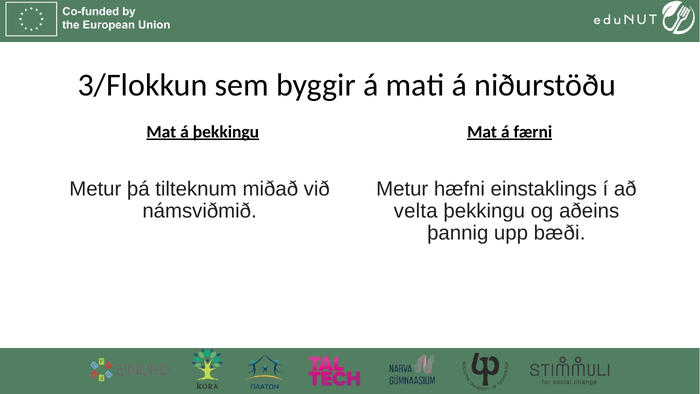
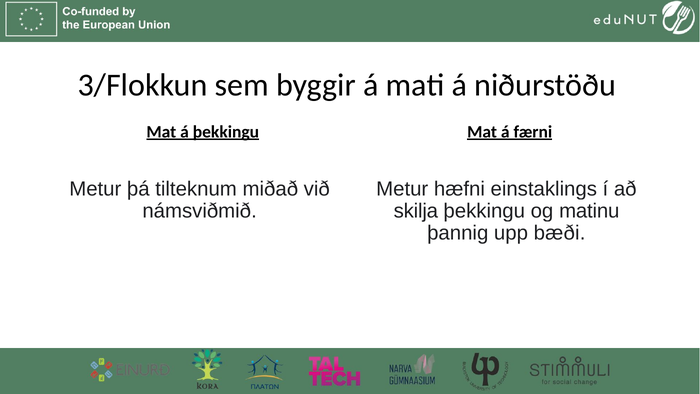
velta: velta -> skilja
aðeins: aðeins -> matinu
